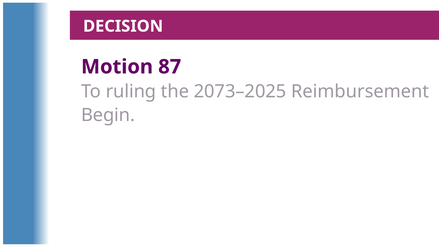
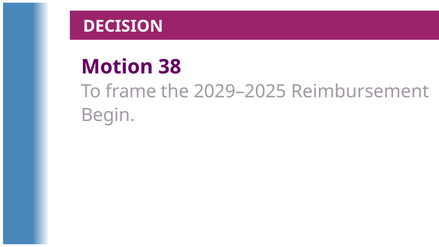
87: 87 -> 38
ruling: ruling -> frame
2073–2025: 2073–2025 -> 2029–2025
